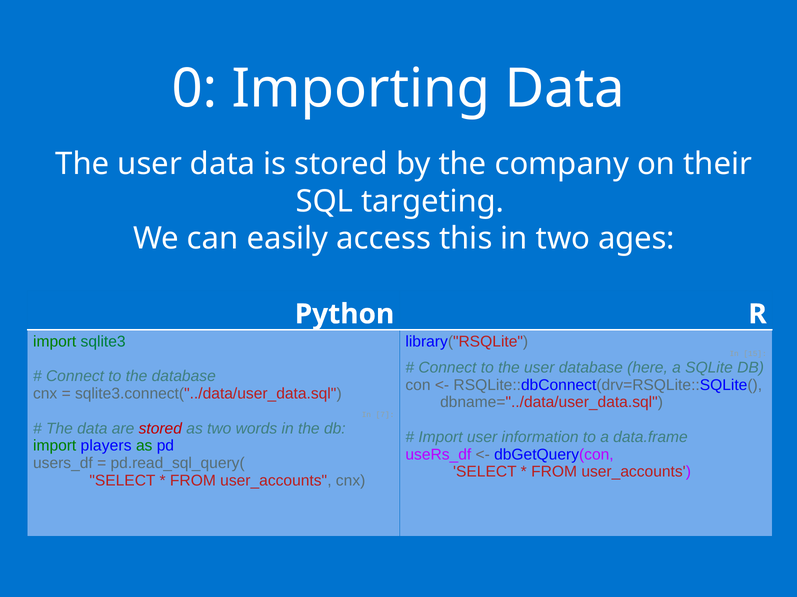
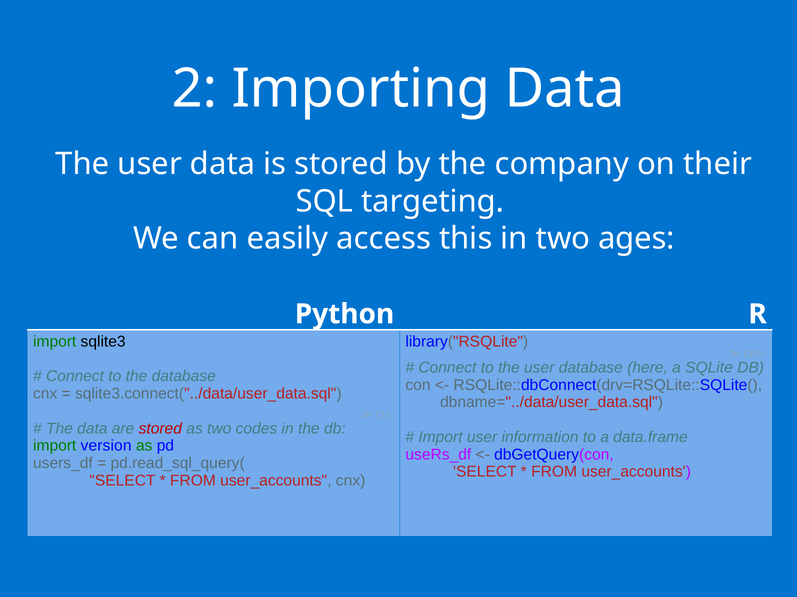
0: 0 -> 2
sqlite3 colour: green -> black
words: words -> codes
players: players -> version
